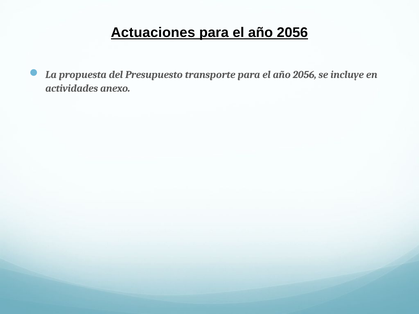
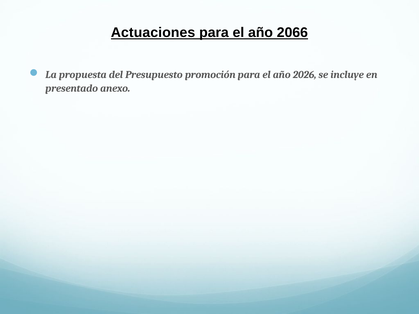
2056 at (292, 33): 2056 -> 2066
transporte: transporte -> promoción
2056 at (305, 75): 2056 -> 2026
actividades: actividades -> presentado
